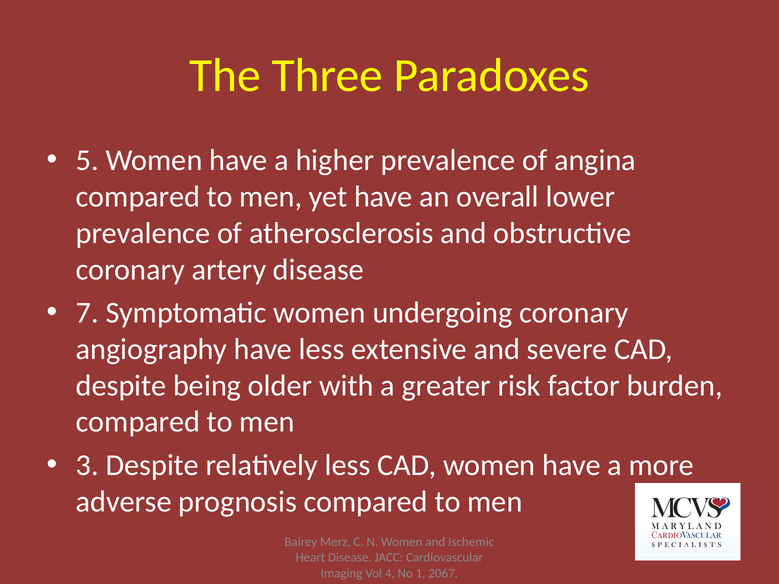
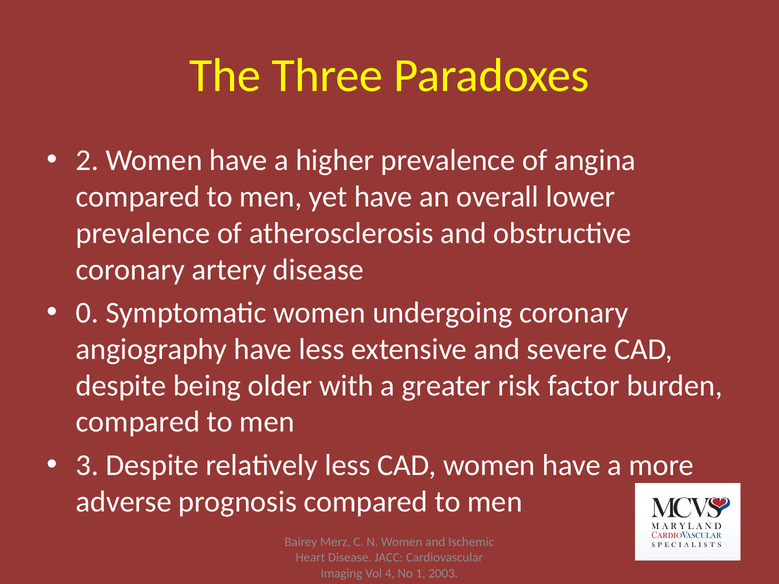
5: 5 -> 2
7: 7 -> 0
2067: 2067 -> 2003
